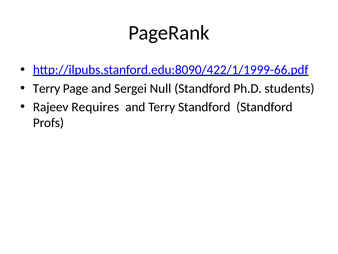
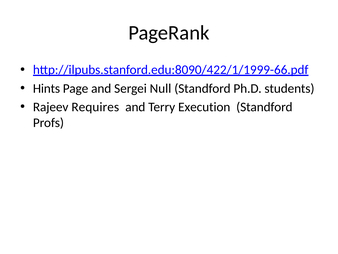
Terry at (46, 88): Terry -> Hints
Terry Standford: Standford -> Execution
